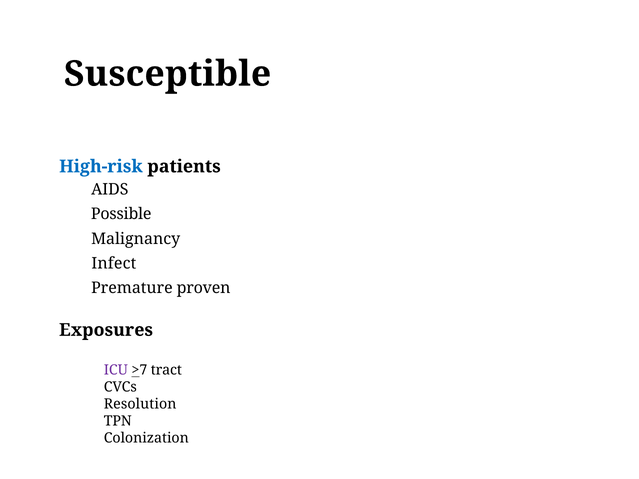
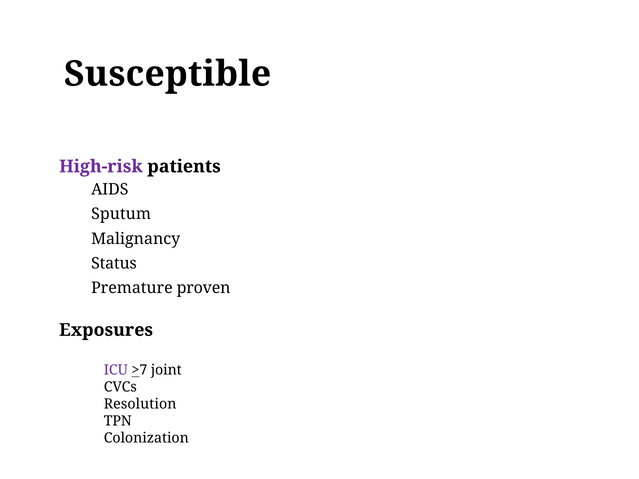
High-risk colour: blue -> purple
Possible: Possible -> Sputum
Infect: Infect -> Status
tract: tract -> joint
